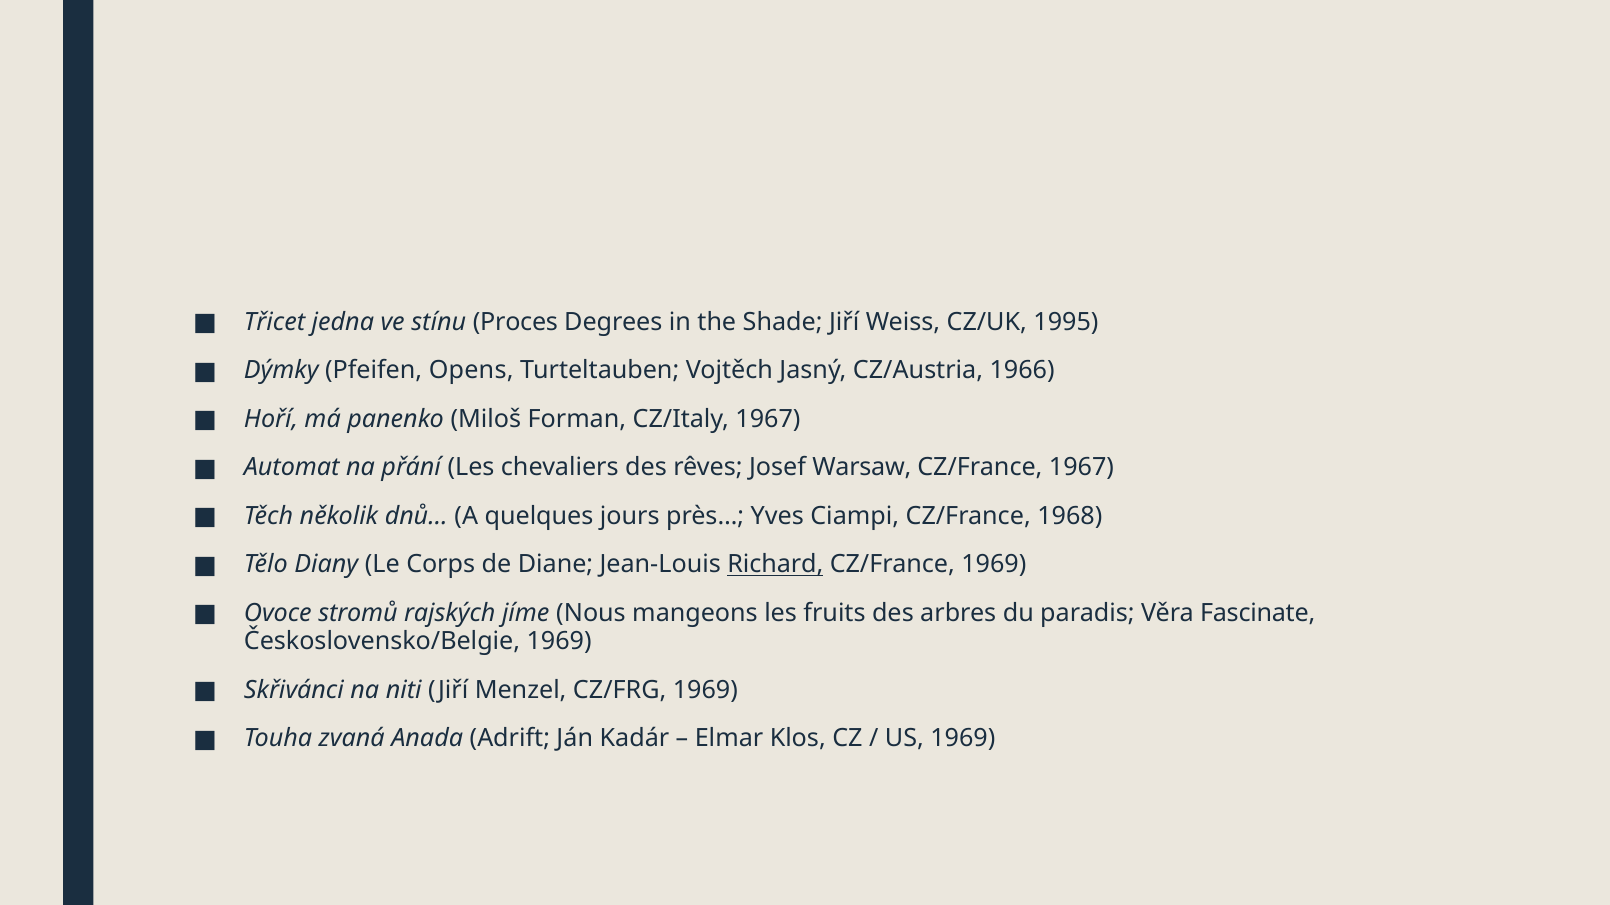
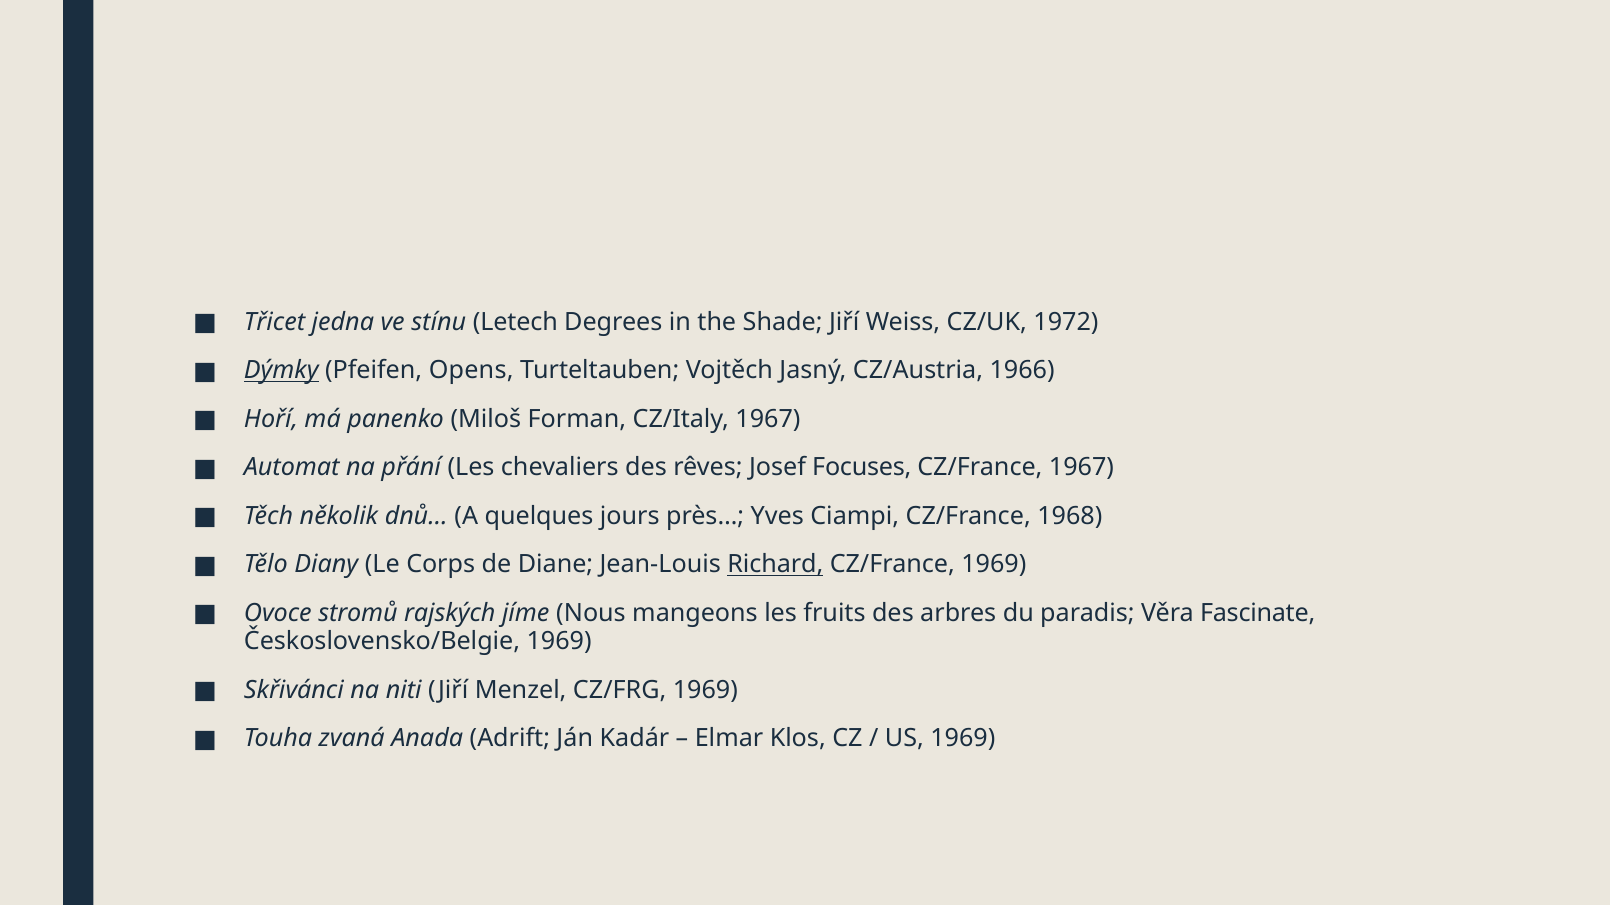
Proces: Proces -> Letech
1995: 1995 -> 1972
Dýmky underline: none -> present
Warsaw: Warsaw -> Focuses
